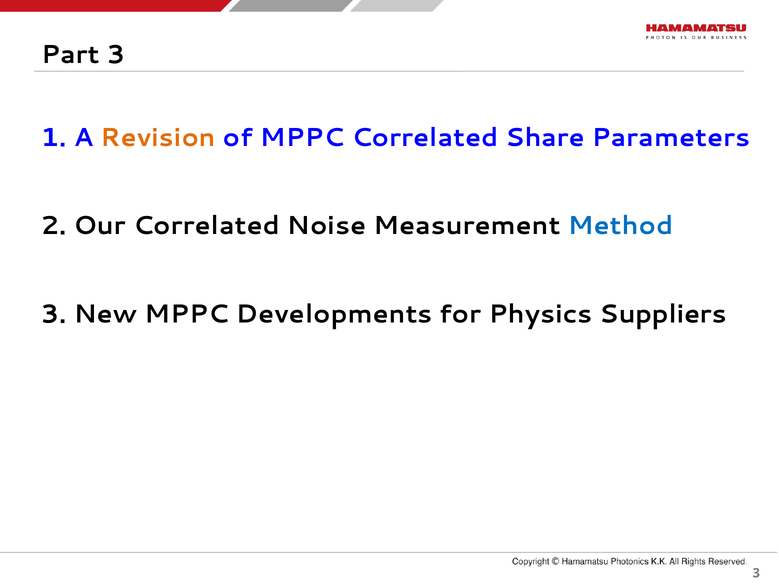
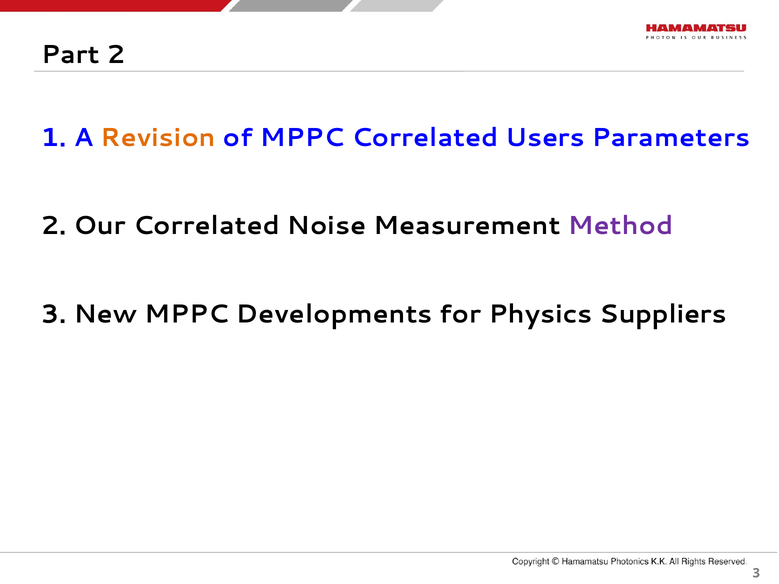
Part 3: 3 -> 2
Share: Share -> Users
Method colour: blue -> purple
